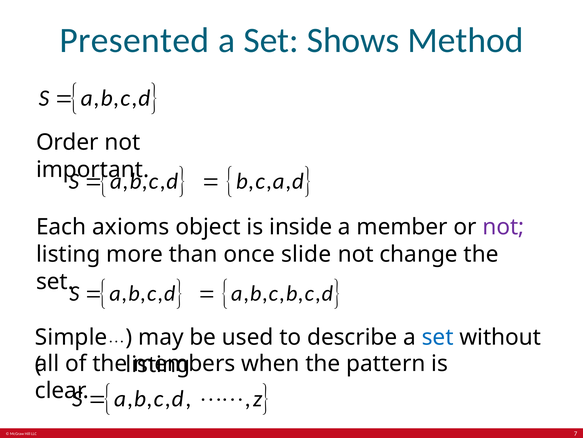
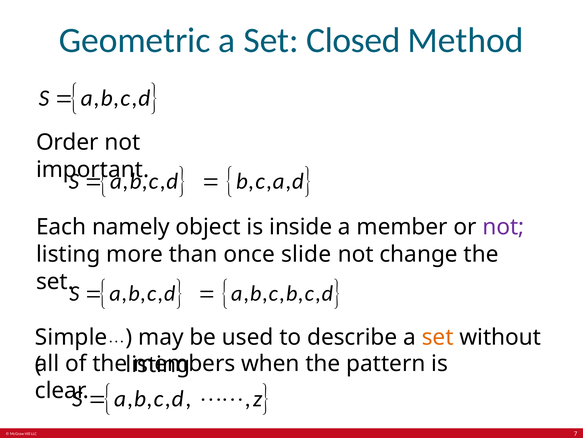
Presented: Presented -> Geometric
Shows: Shows -> Closed
axioms: axioms -> namely
set at (438, 337) colour: blue -> orange
